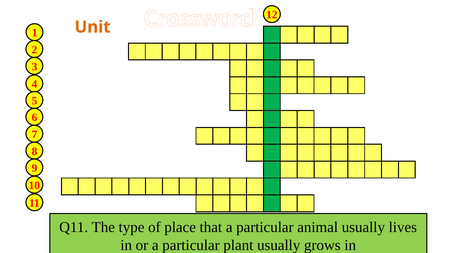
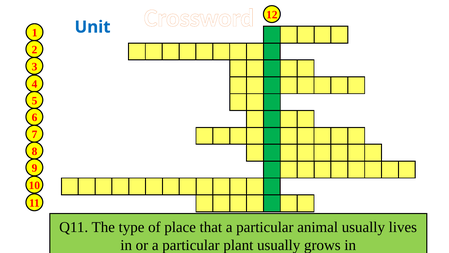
Unit colour: orange -> blue
